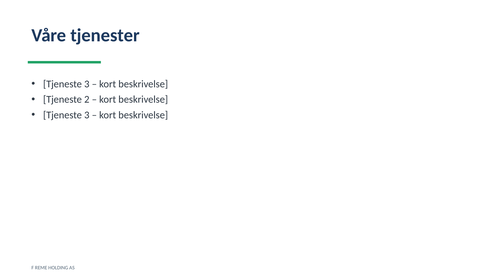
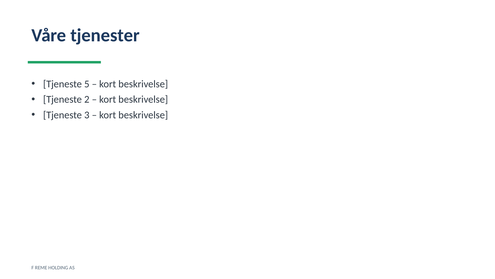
3 at (87, 84): 3 -> 5
